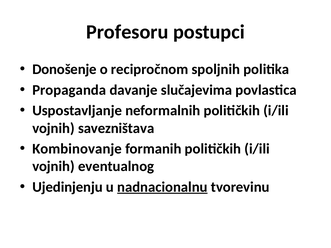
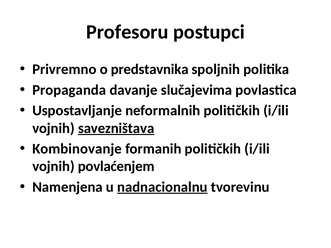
Donošenje: Donošenje -> Privremno
recipročnom: recipročnom -> predstavnika
savezništava underline: none -> present
eventualnog: eventualnog -> povlaćenjem
Ujedinjenju: Ujedinjenju -> Namenjena
